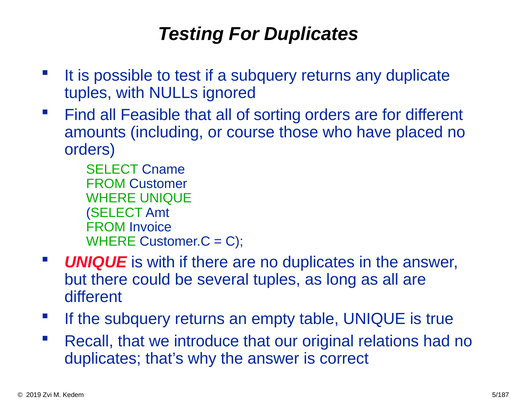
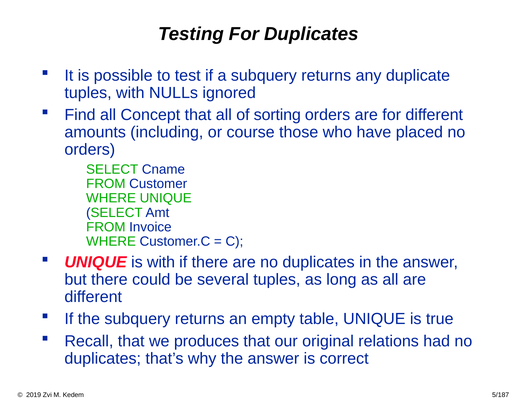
Feasible: Feasible -> Concept
introduce: introduce -> produces
